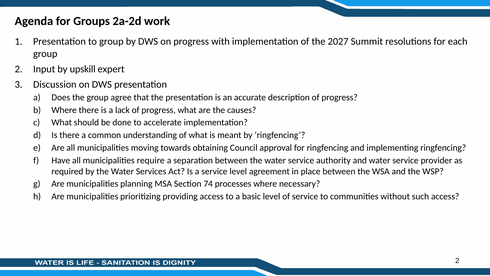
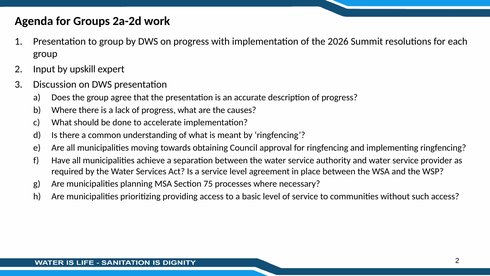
2027: 2027 -> 2026
require: require -> achieve
74: 74 -> 75
